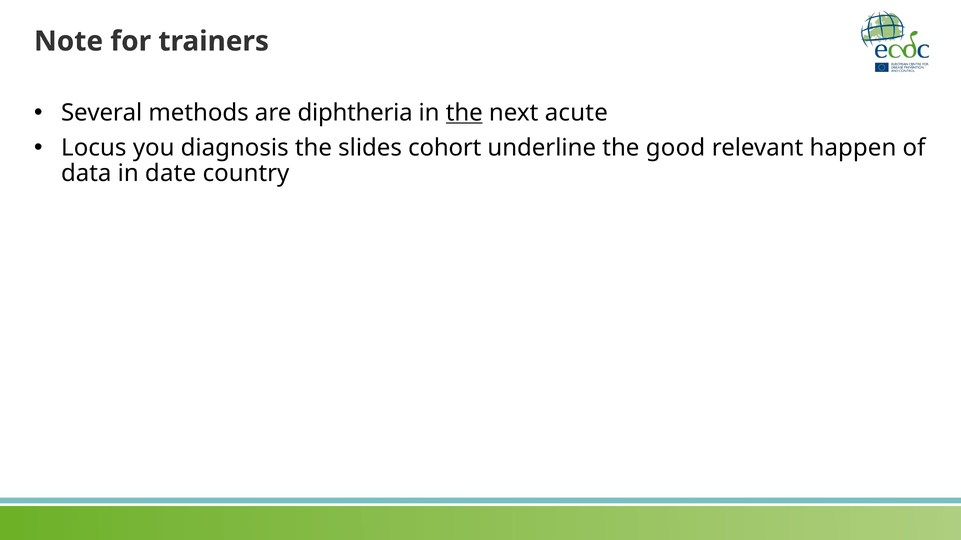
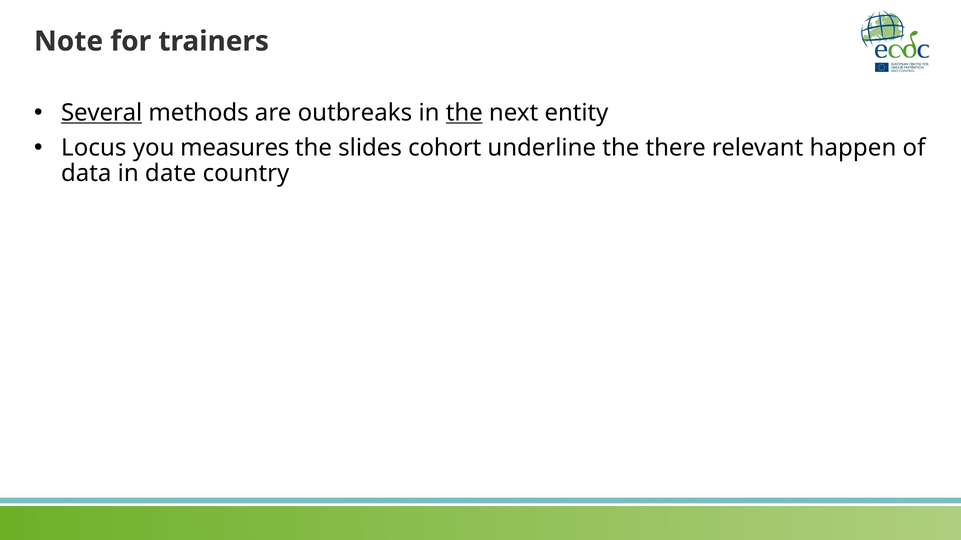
Several underline: none -> present
diphtheria: diphtheria -> outbreaks
acute: acute -> entity
diagnosis: diagnosis -> measures
good: good -> there
